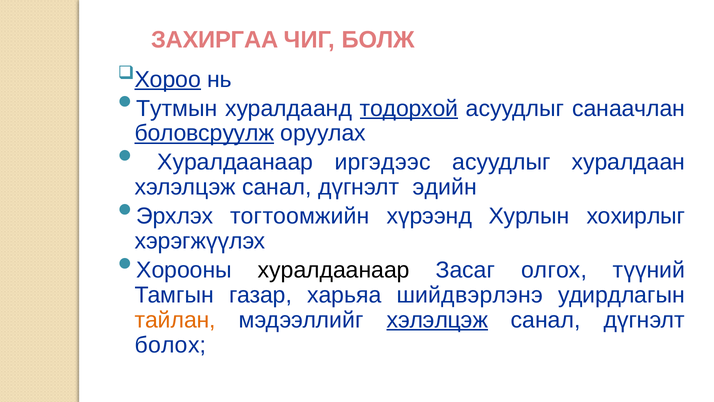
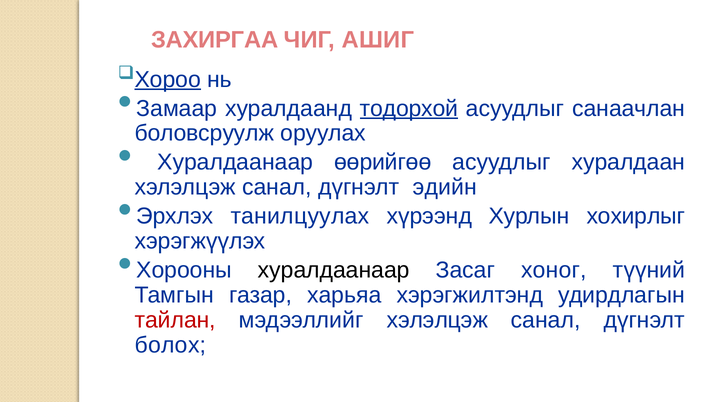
БОЛЖ: БОЛЖ -> АШИГ
Тутмын: Тутмын -> Замаар
боловсруулж underline: present -> none
иргэдээс: иргэдээс -> өөрийгөө
тогтоомжийн: тогтоомжийн -> танилцуулах
олгох: олгох -> хоног
шийдвэрлэнэ: шийдвэрлэнэ -> хэрэгжилтэнд
тайлан colour: orange -> red
хэлэлцэж at (437, 320) underline: present -> none
